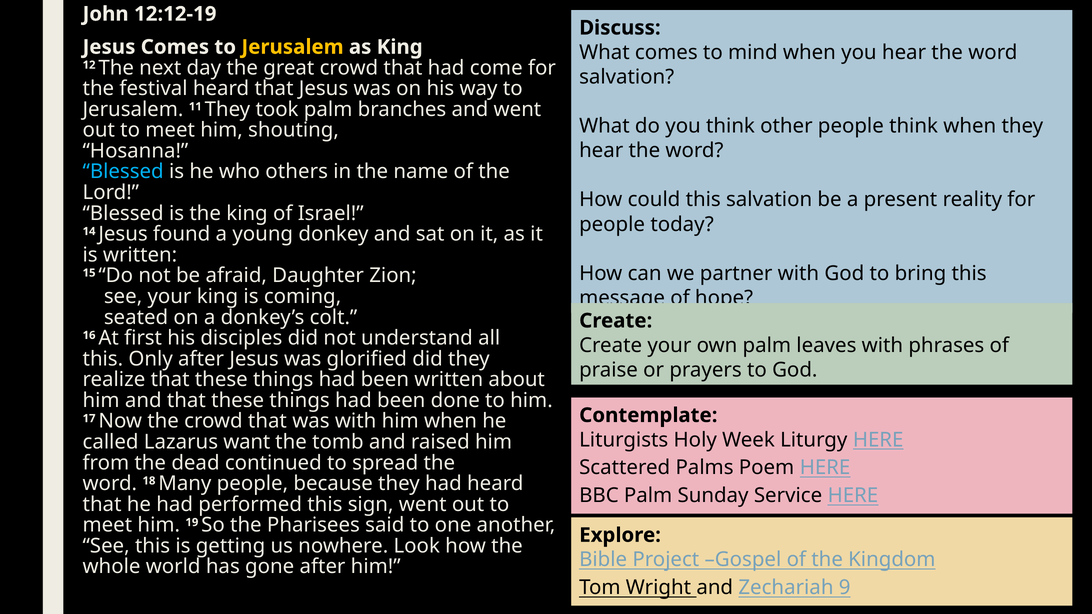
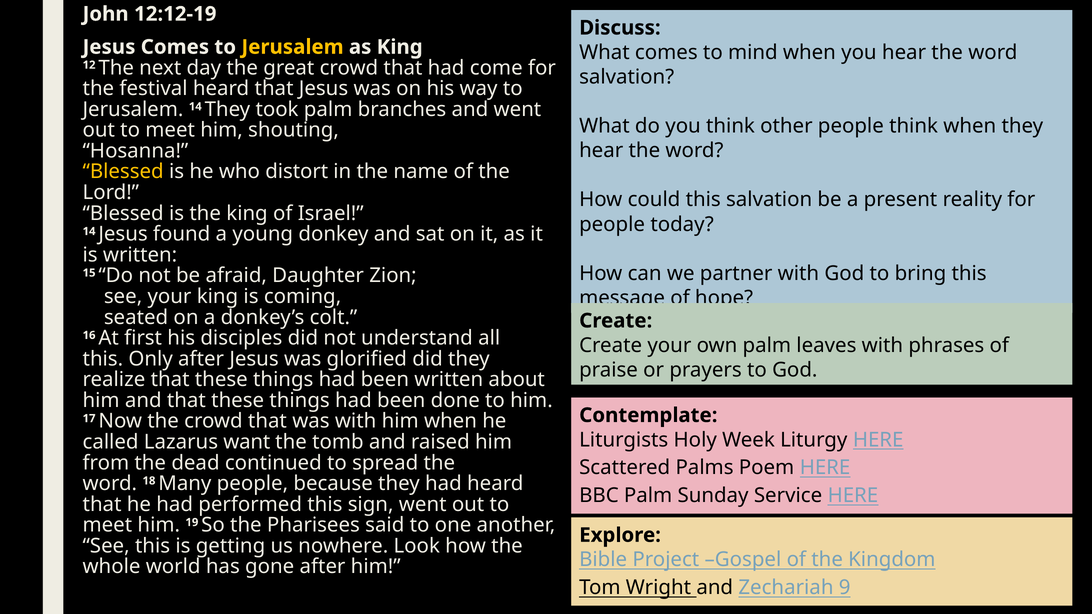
Jerusalem 11: 11 -> 14
Blessed at (123, 172) colour: light blue -> yellow
others: others -> distort
